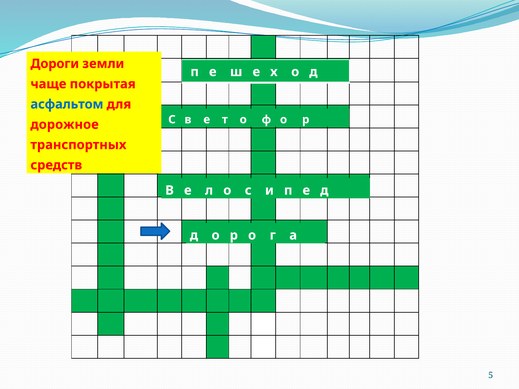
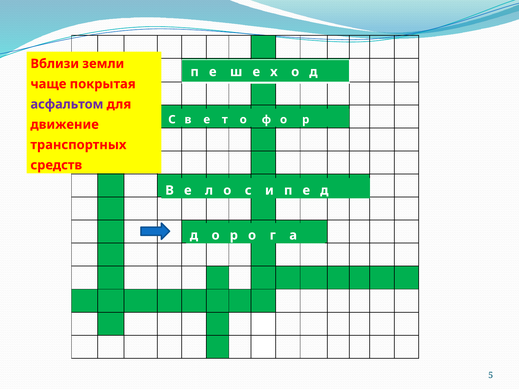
Дороги: Дороги -> Вблизи
асфальтом colour: blue -> purple
дорожное: дорожное -> движение
